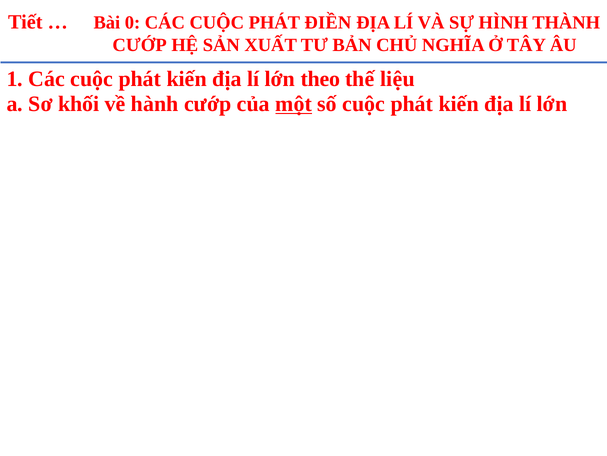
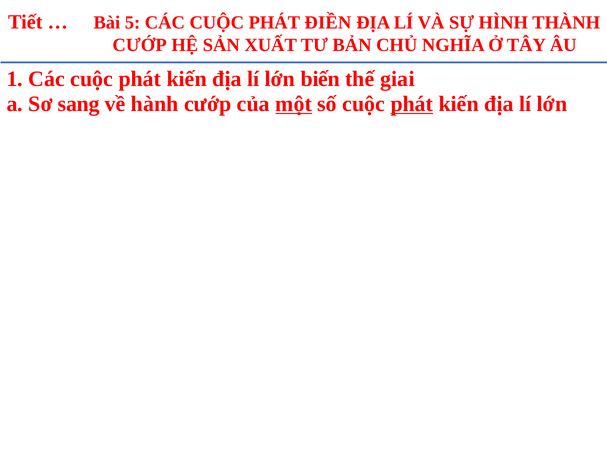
0: 0 -> 5
theo: theo -> biến
liệu: liệu -> giai
khối: khối -> sang
phát at (412, 104) underline: none -> present
